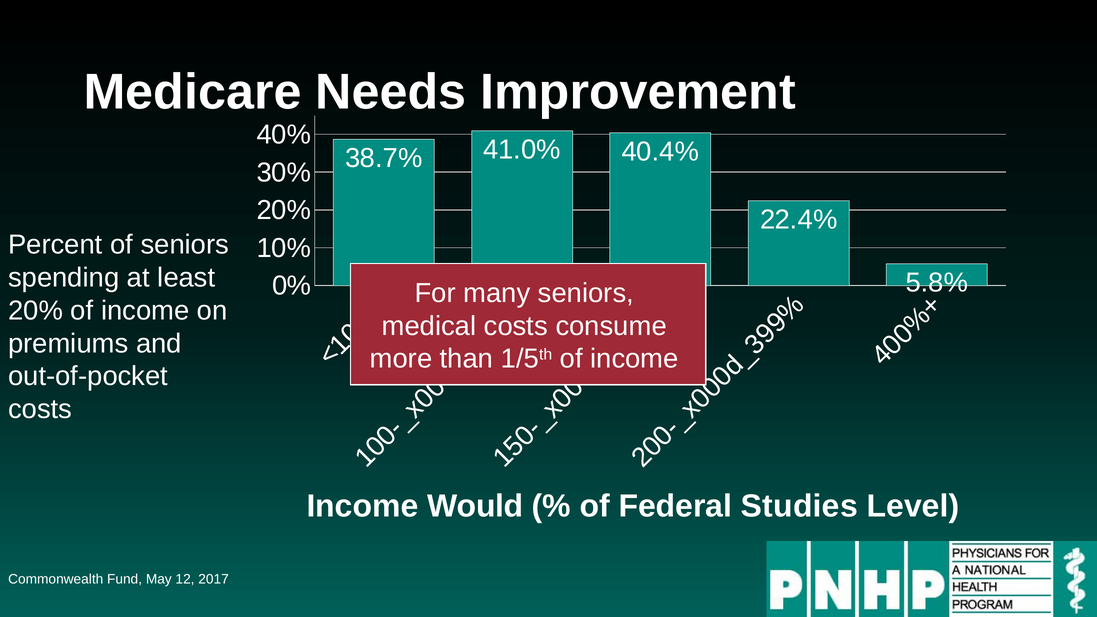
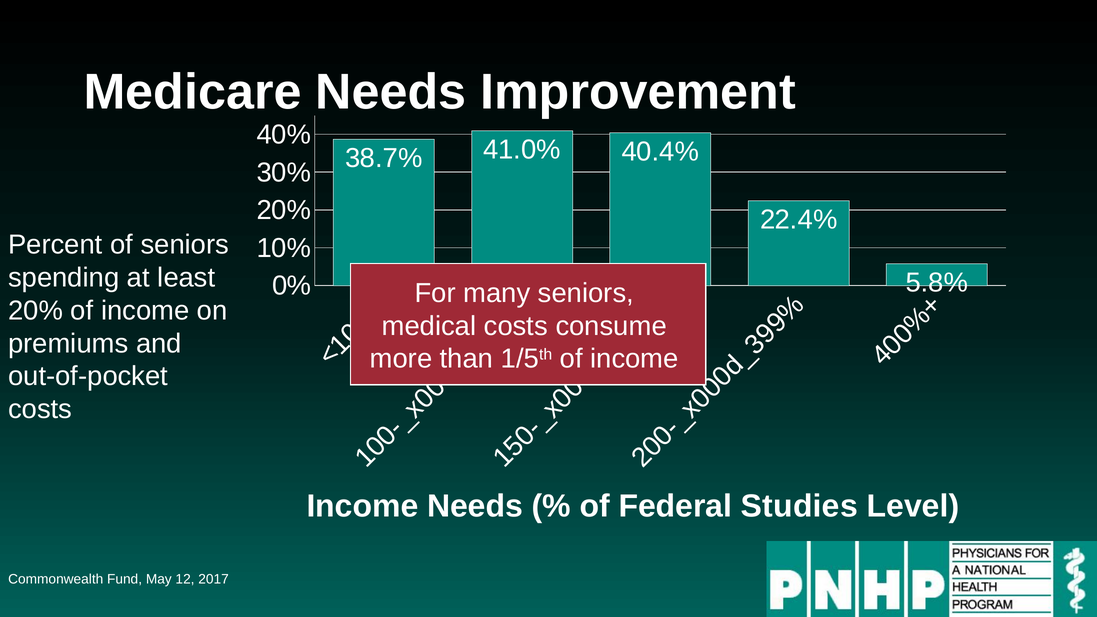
Income Would: Would -> Needs
